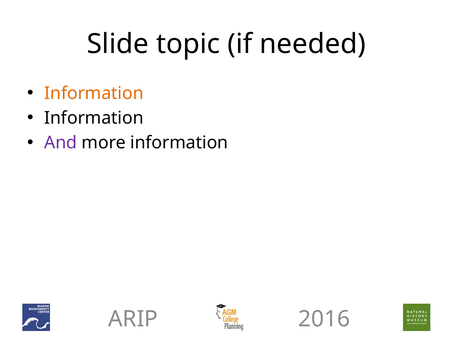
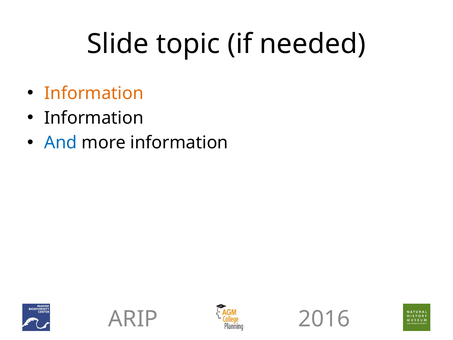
And colour: purple -> blue
